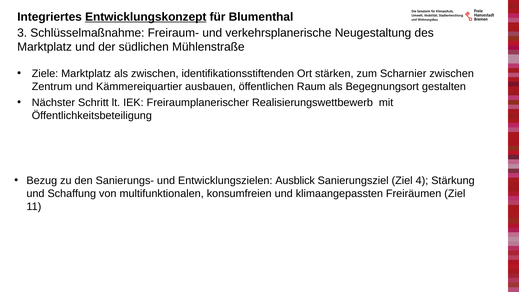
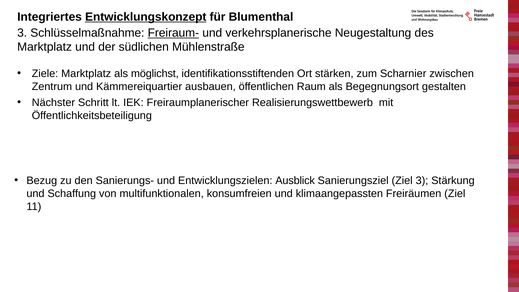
Freiraum- underline: none -> present
als zwischen: zwischen -> möglichst
Ziel 4: 4 -> 3
